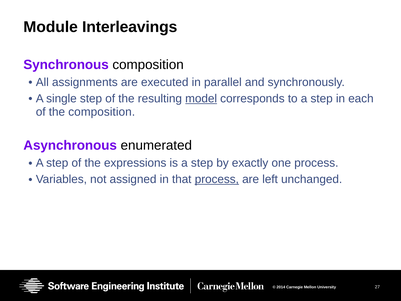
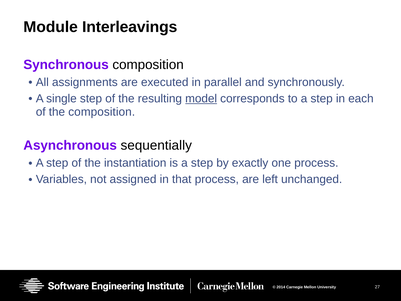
enumerated: enumerated -> sequentially
expressions: expressions -> instantiation
process at (217, 179) underline: present -> none
